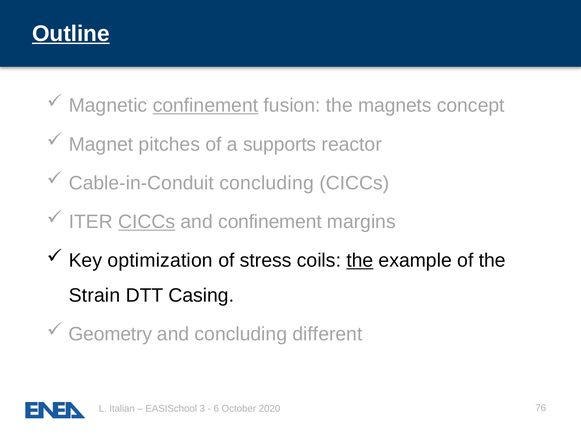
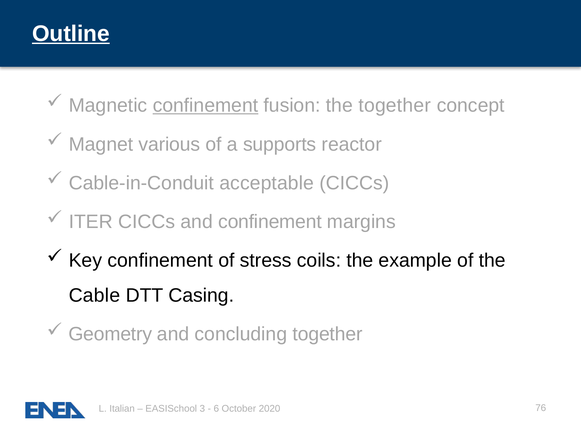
the magnets: magnets -> together
pitches: pitches -> various
Cable-in-Conduit concluding: concluding -> acceptable
CICCs at (147, 222) underline: present -> none
Key optimization: optimization -> confinement
the at (360, 260) underline: present -> none
Strain: Strain -> Cable
concluding different: different -> together
